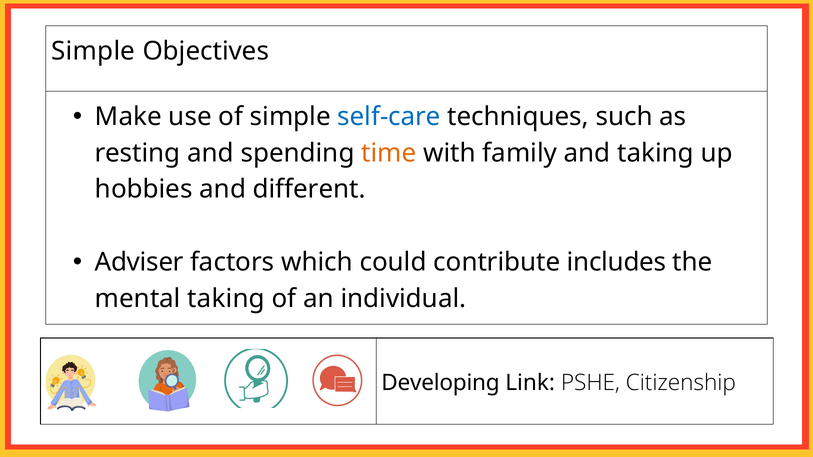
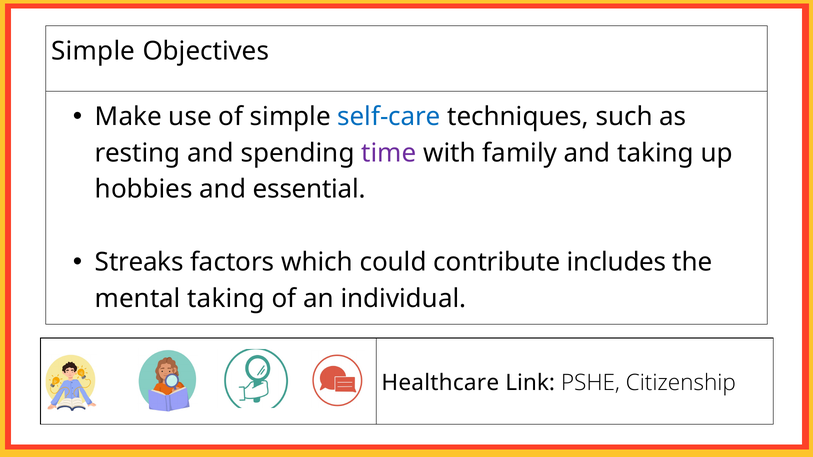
time colour: orange -> purple
different: different -> essential
Adviser: Adviser -> Streaks
Developing: Developing -> Healthcare
